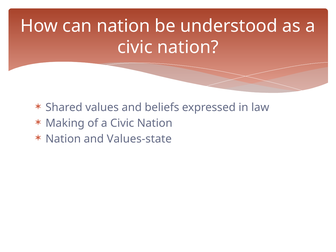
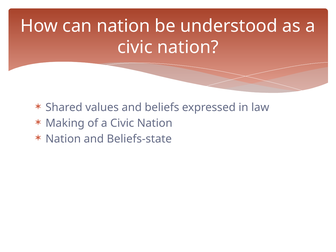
Values-state: Values-state -> Beliefs-state
